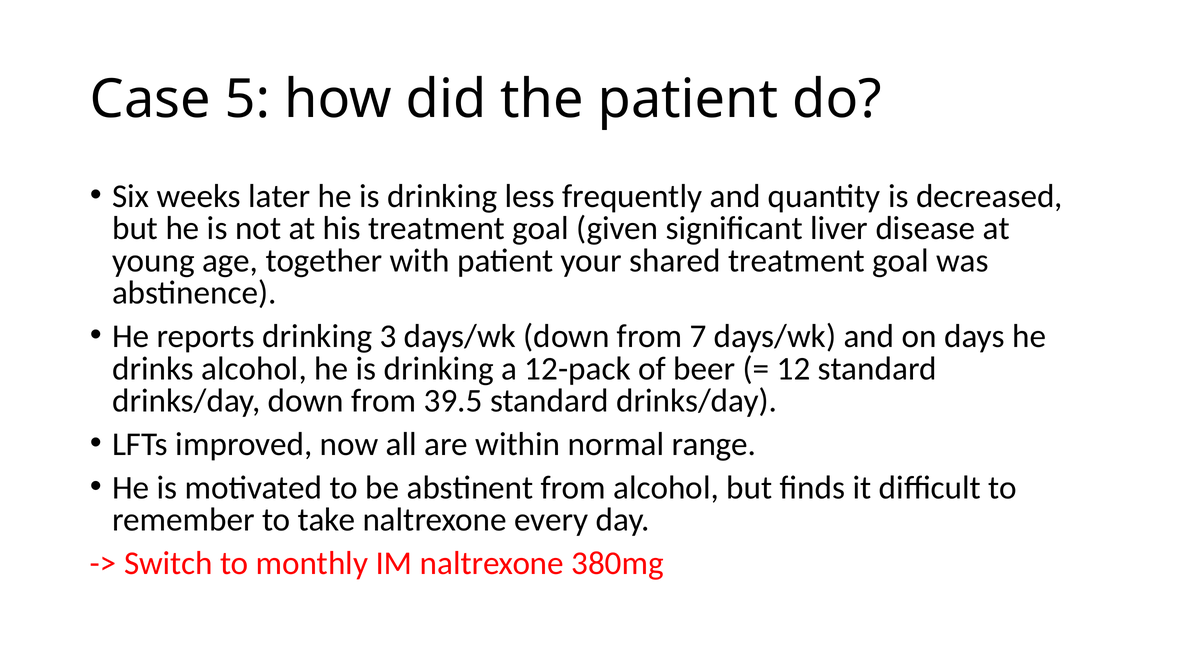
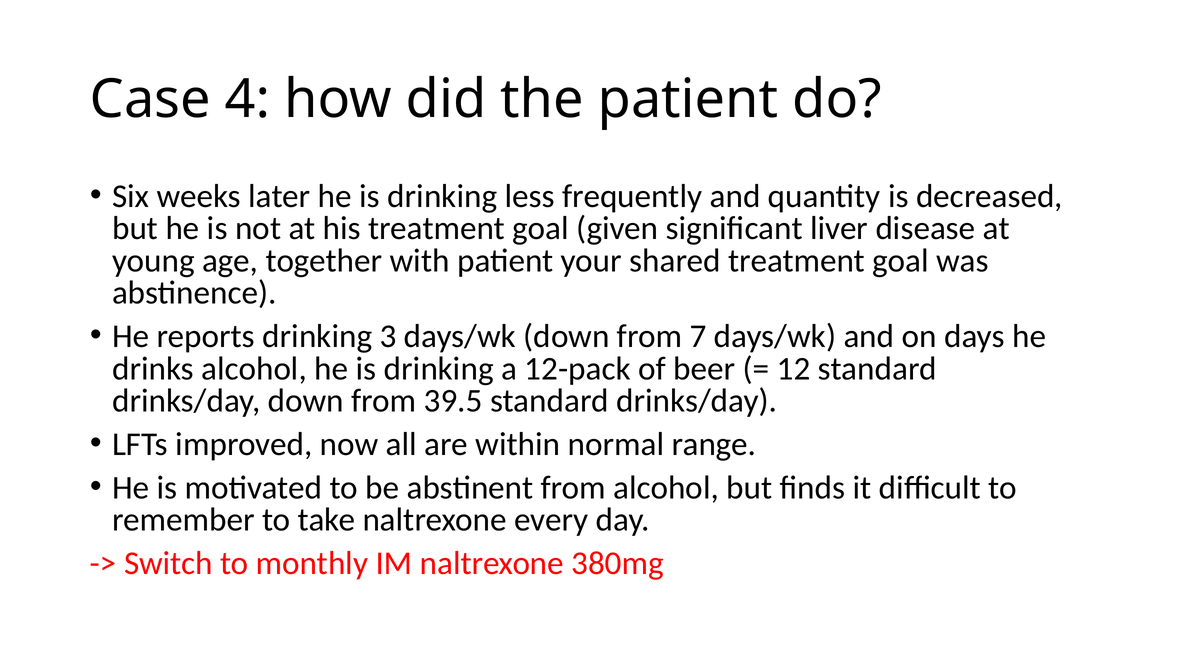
5: 5 -> 4
